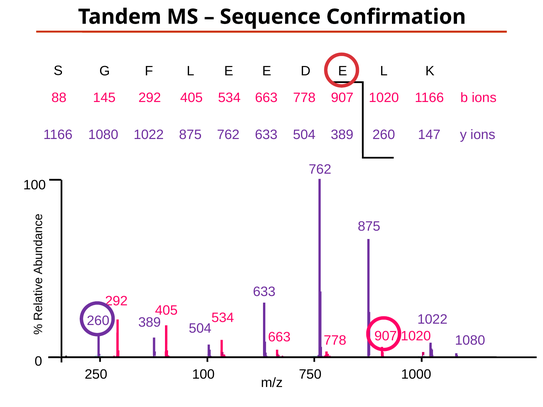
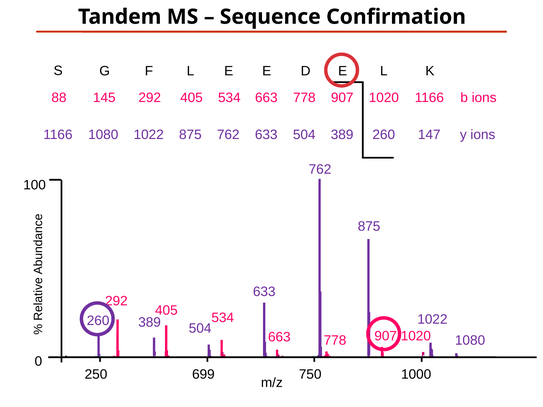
250 100: 100 -> 699
